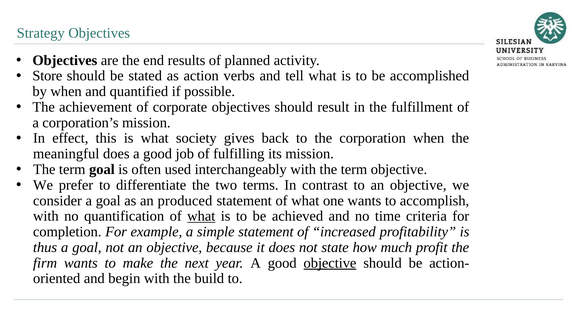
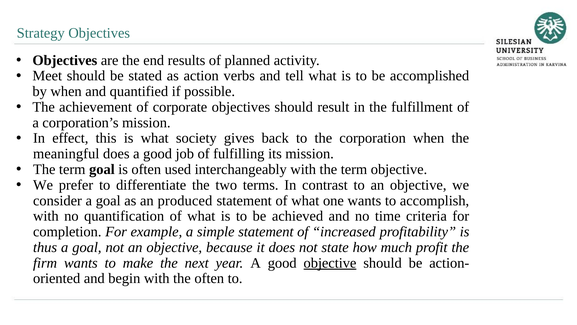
Store: Store -> Meet
what at (201, 216) underline: present -> none
the build: build -> often
